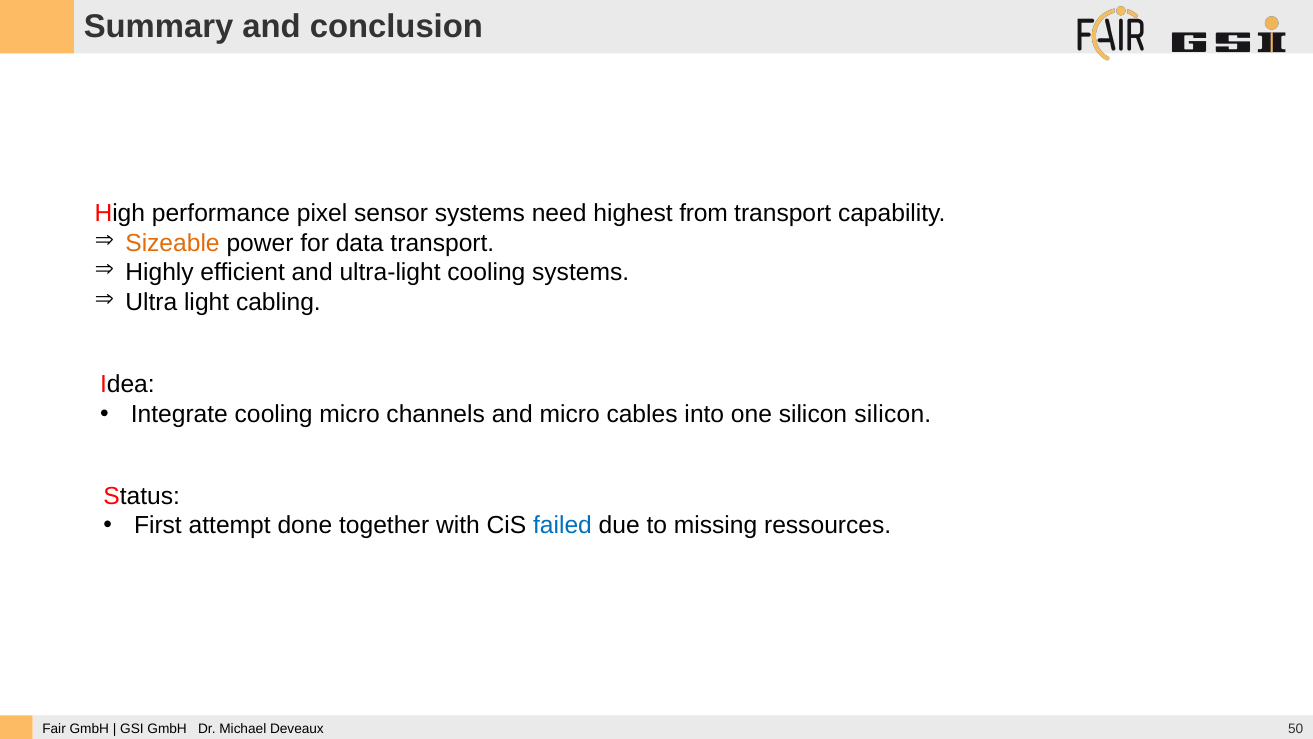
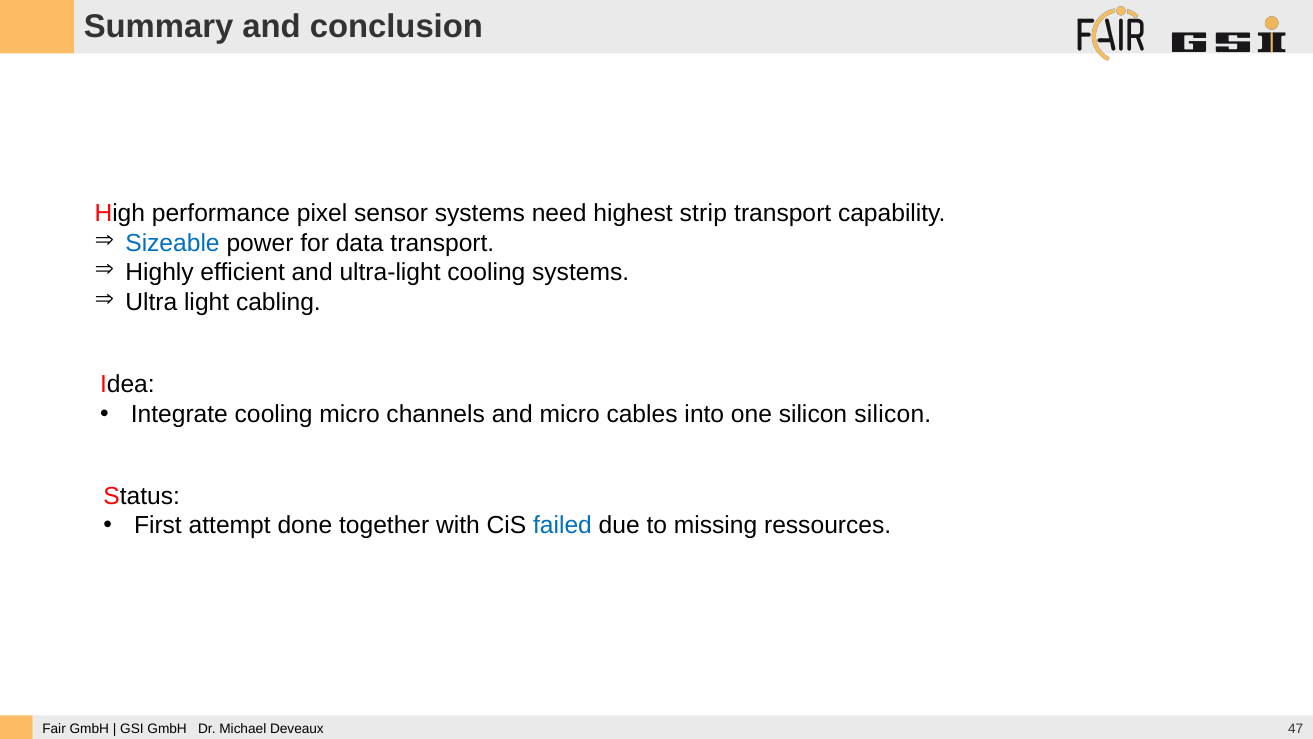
from: from -> strip
Sizeable colour: orange -> blue
50: 50 -> 47
